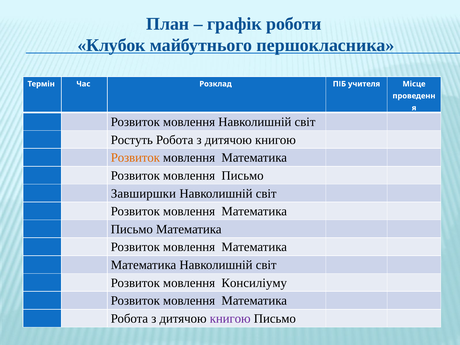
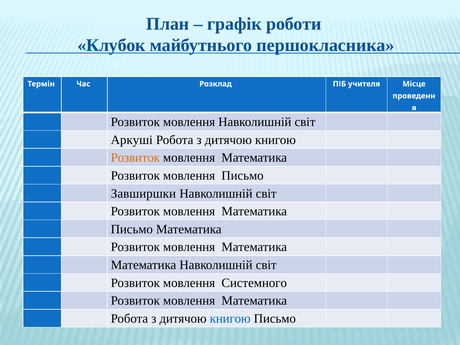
Ростуть: Ростуть -> Аркуші
Консиліуму: Консиліуму -> Системного
книгою at (230, 319) colour: purple -> blue
